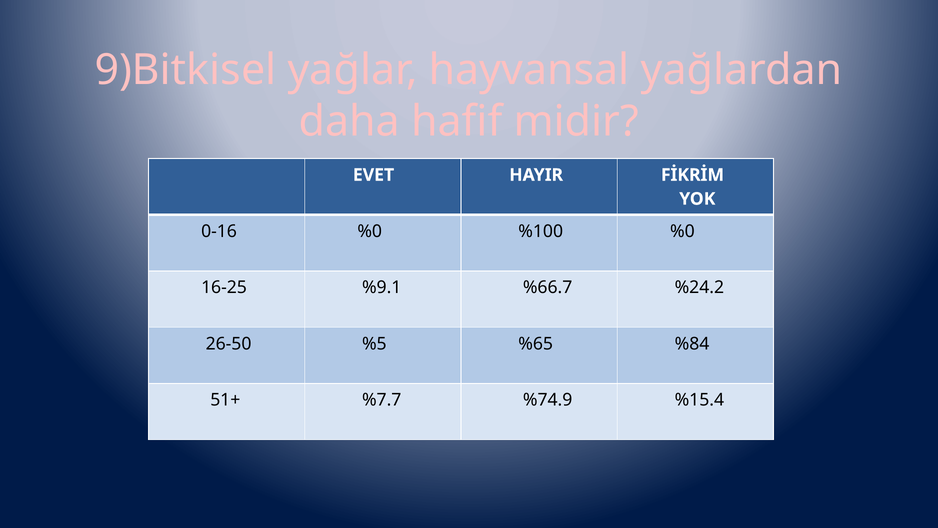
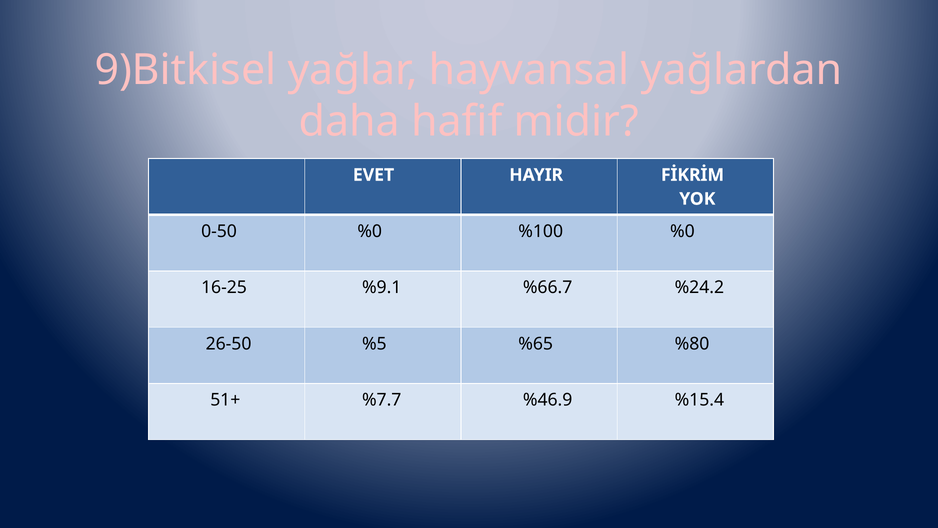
0-16: 0-16 -> 0-50
%84: %84 -> %80
%74.9: %74.9 -> %46.9
